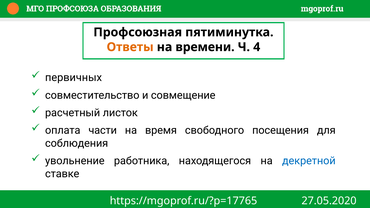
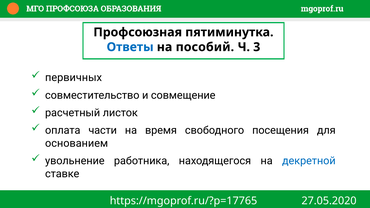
Ответы colour: orange -> blue
времени: времени -> пособий
4: 4 -> 3
соблюдения: соблюдения -> основанием
